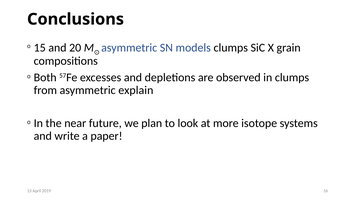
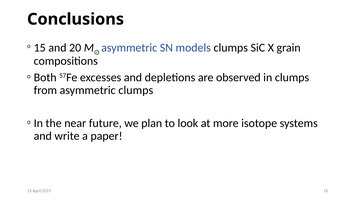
asymmetric explain: explain -> clumps
